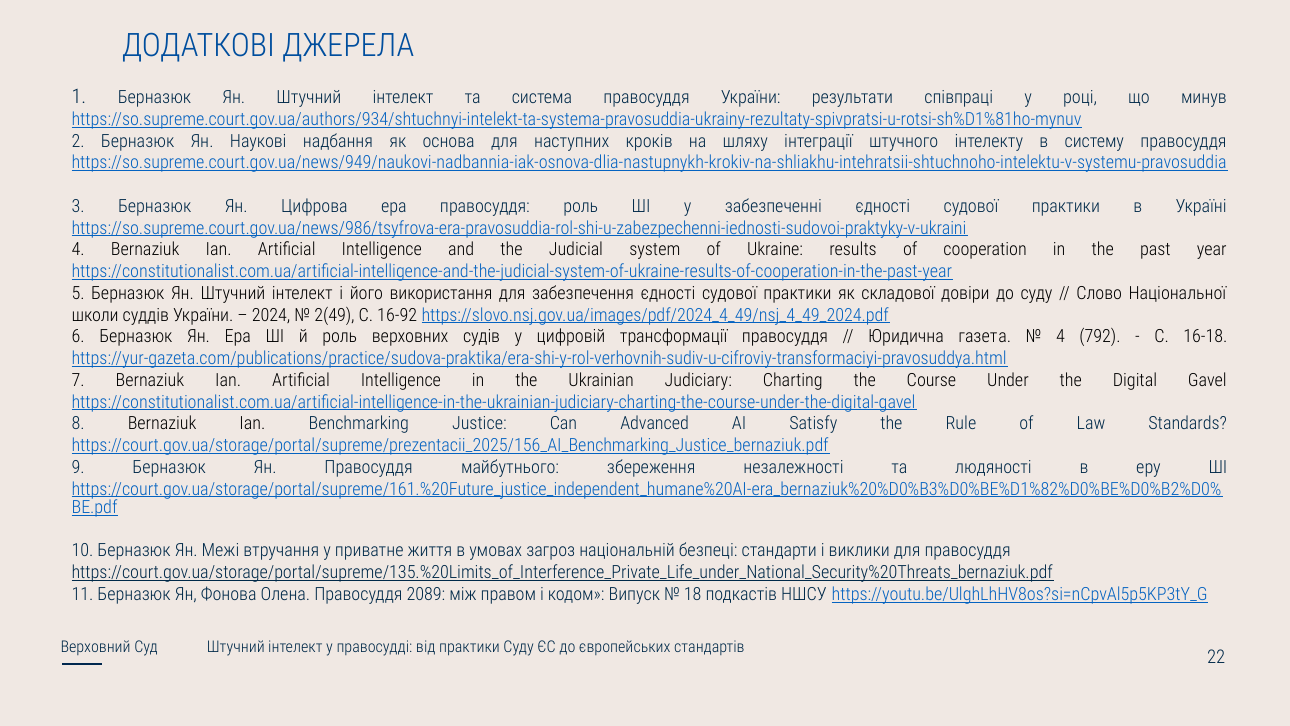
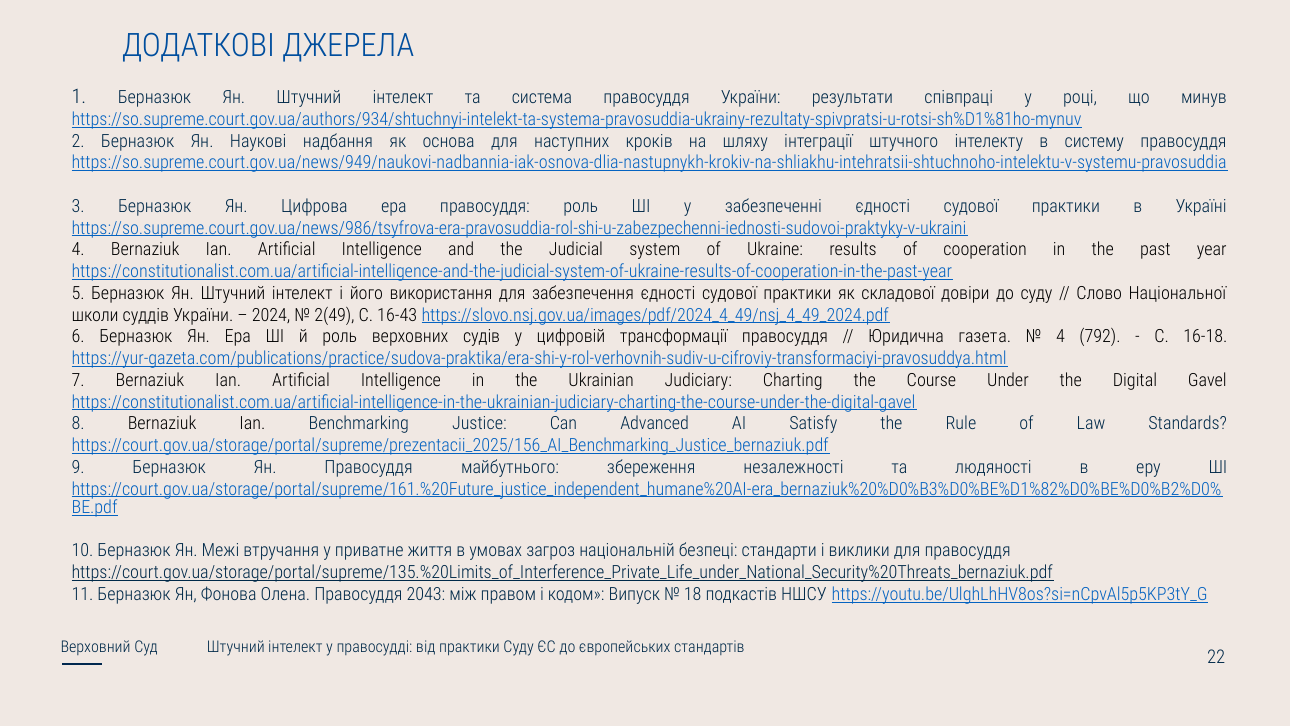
16-92: 16-92 -> 16-43
2089: 2089 -> 2043
